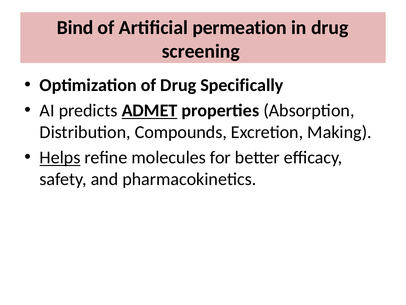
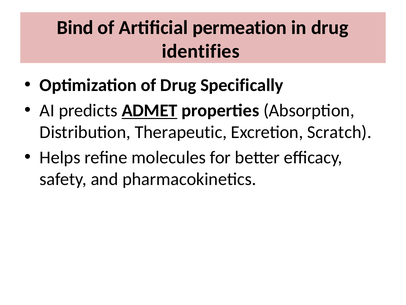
screening: screening -> identifies
Compounds: Compounds -> Therapeutic
Making: Making -> Scratch
Helps underline: present -> none
